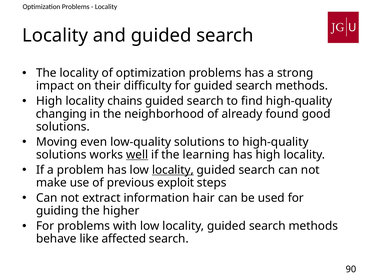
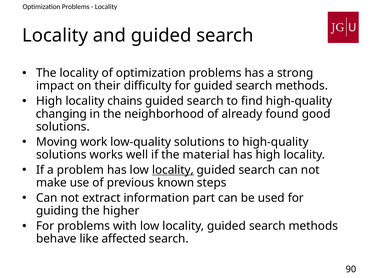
even: even -> work
well underline: present -> none
learning: learning -> material
exploit: exploit -> known
hair: hair -> part
